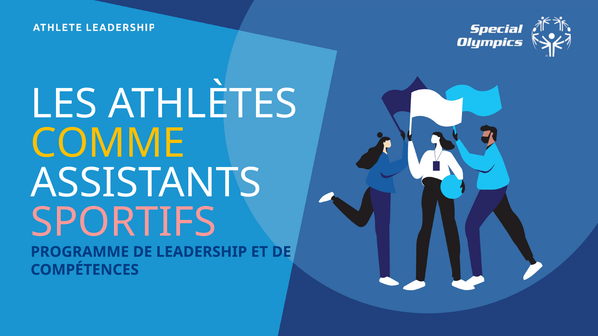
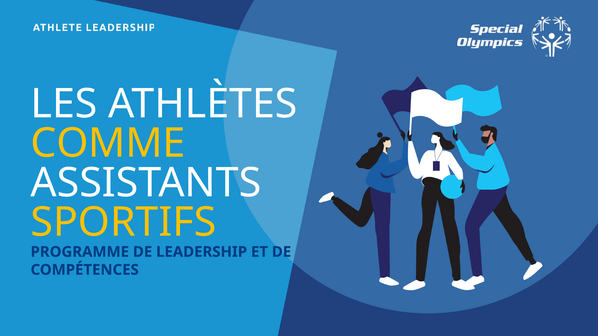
SPORTIFS colour: pink -> yellow
